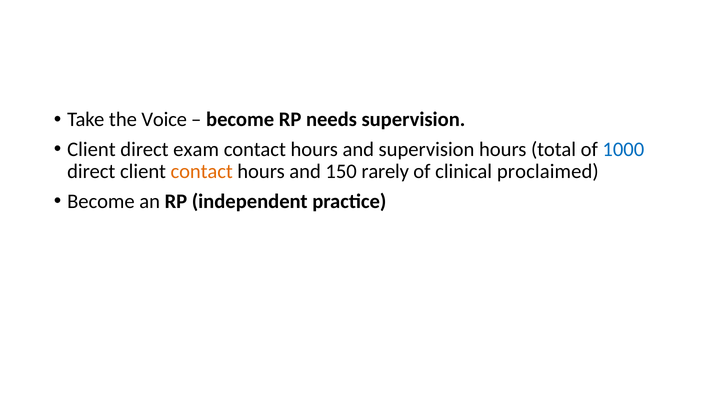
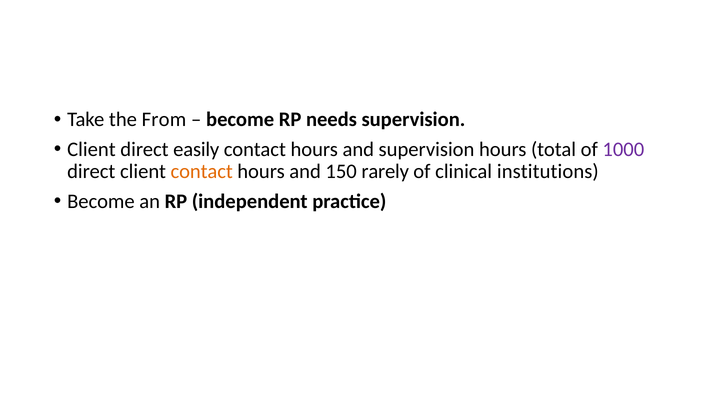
Voice: Voice -> From
exam: exam -> easily
1000 colour: blue -> purple
proclaimed: proclaimed -> institutions
